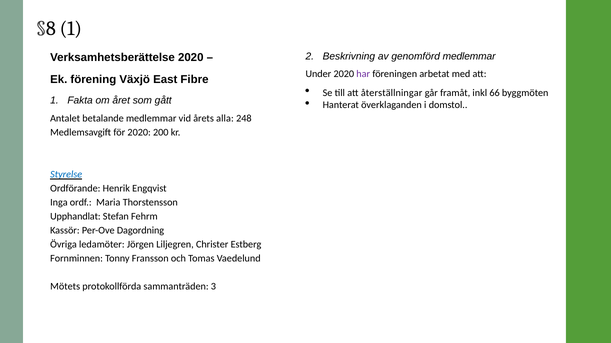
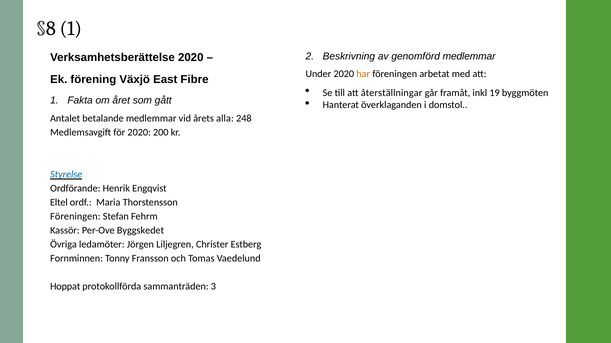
har colour: purple -> orange
66: 66 -> 19
Inga: Inga -> Eltel
Upphandlat at (75, 217): Upphandlat -> Föreningen
Dagordning: Dagordning -> Byggskedet
Mötets: Mötets -> Hoppat
